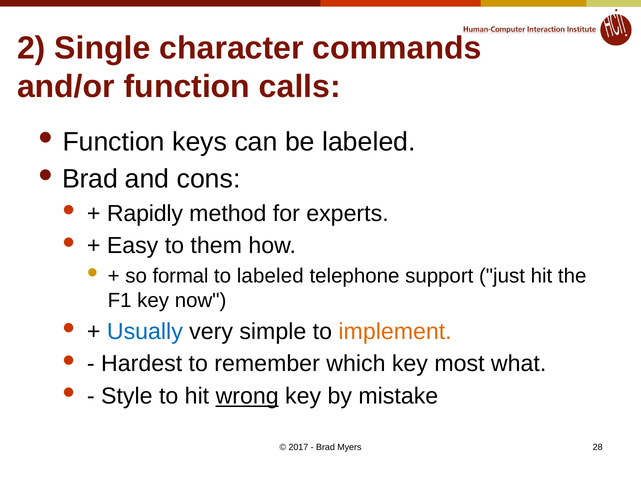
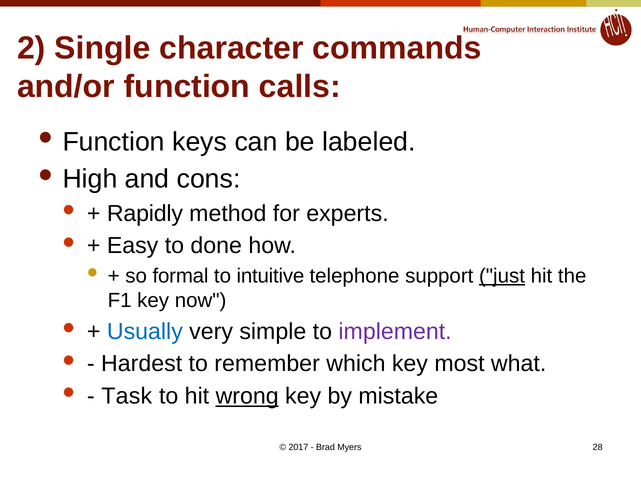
Brad at (90, 179): Brad -> High
them: them -> done
to labeled: labeled -> intuitive
just underline: none -> present
implement colour: orange -> purple
Style: Style -> Task
